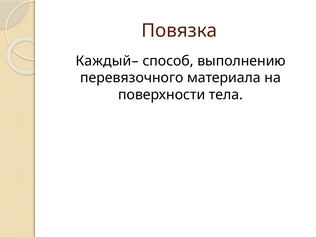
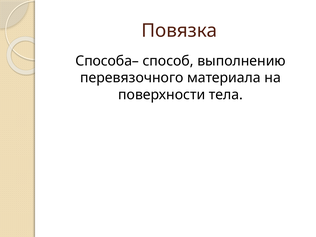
Каждый–: Каждый– -> Способа–
